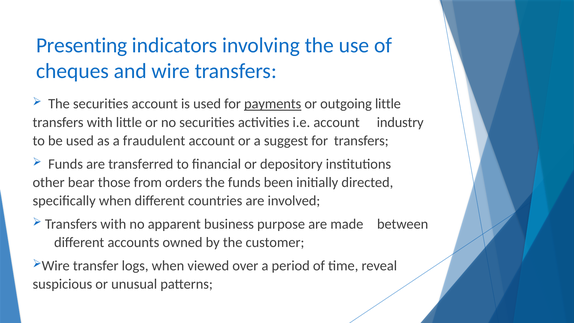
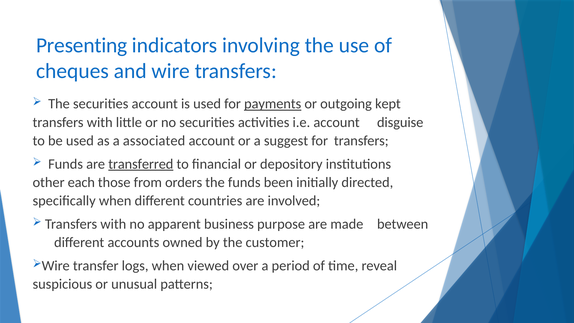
outgoing little: little -> kept
industry: industry -> disguise
fraudulent: fraudulent -> associated
transferred underline: none -> present
bear: bear -> each
